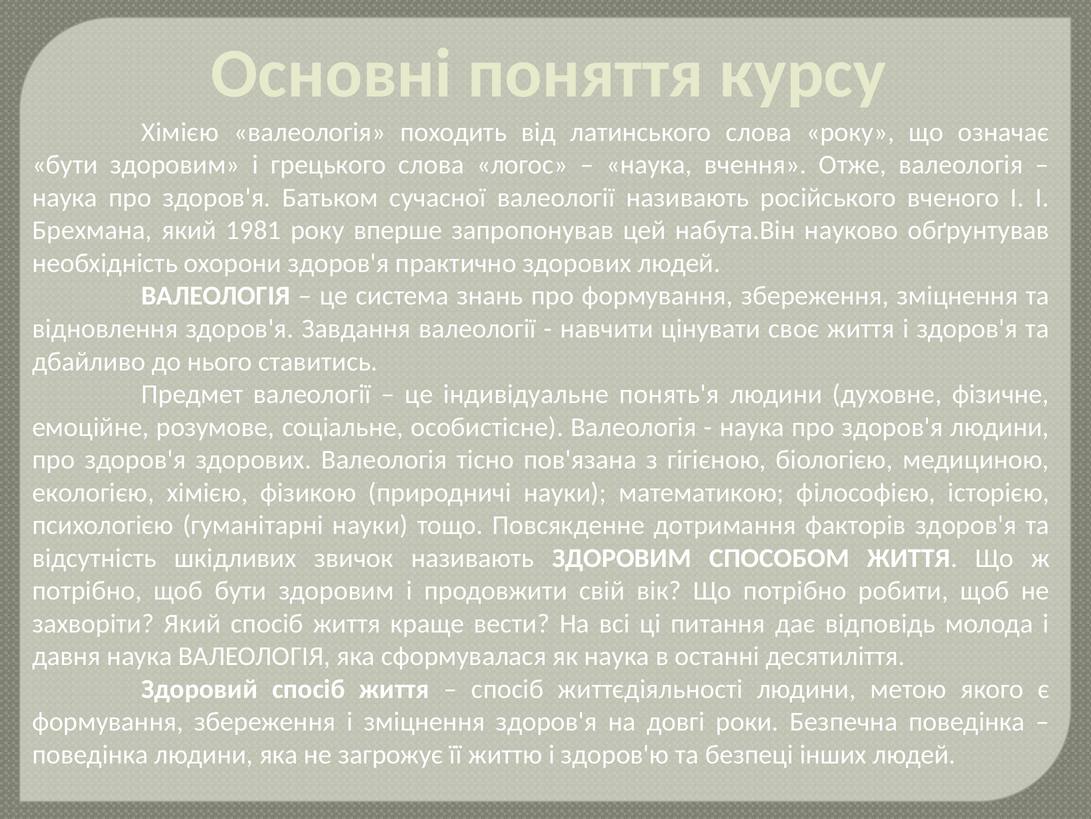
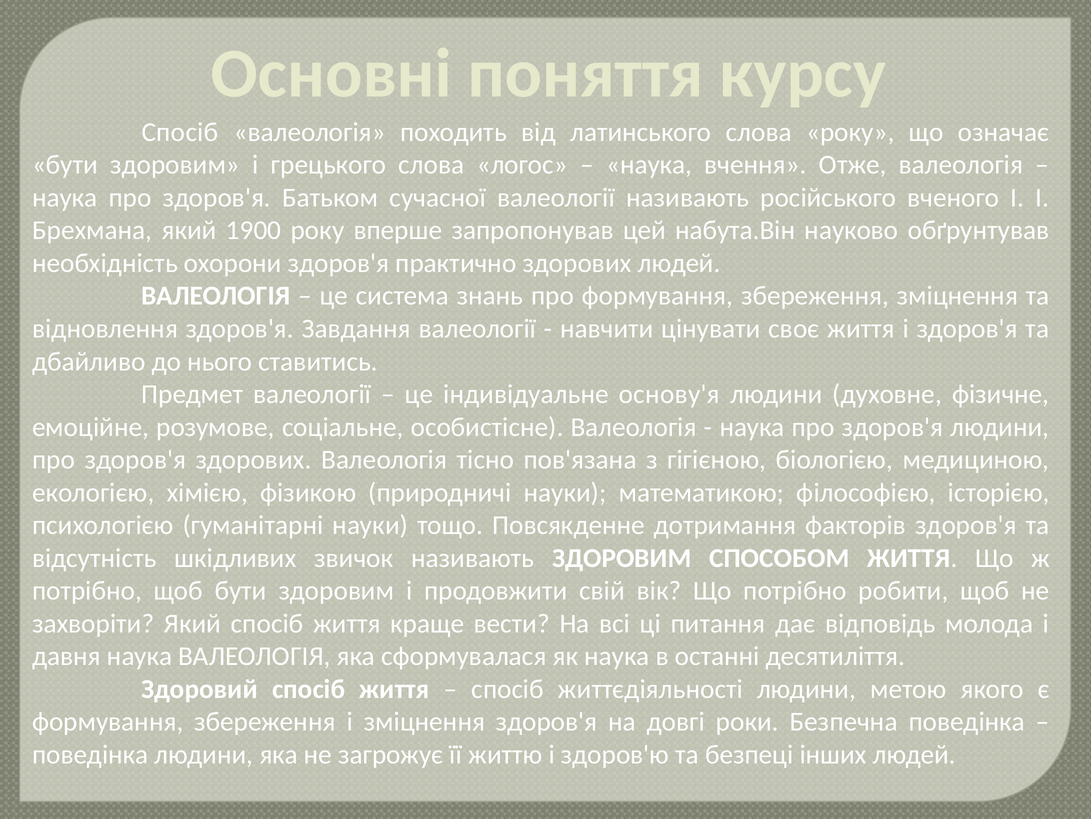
Хімією at (180, 132): Хімією -> Спосіб
1981: 1981 -> 1900
понять'я: понять'я -> основу'я
